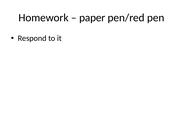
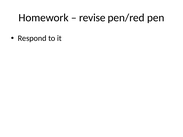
paper: paper -> revise
